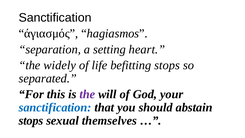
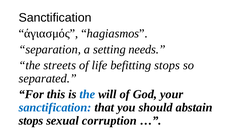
heart: heart -> needs
widely: widely -> streets
the at (87, 94) colour: purple -> blue
themselves: themselves -> corruption
